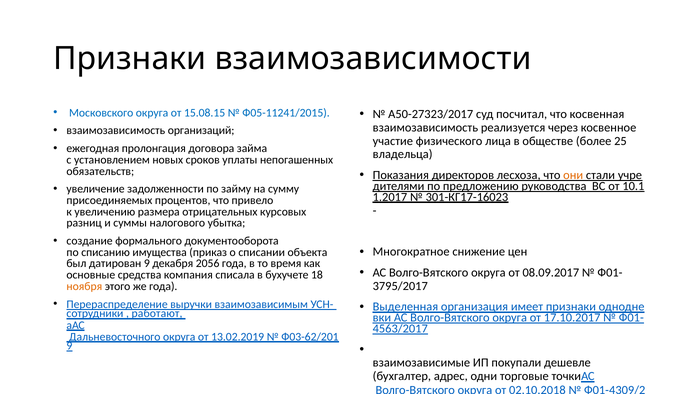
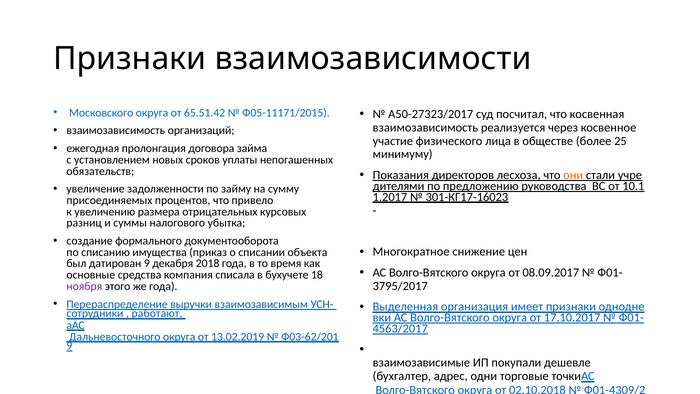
15.08.15: 15.08.15 -> 65.51.42
Ф05-11241/2015: Ф05-11241/2015 -> Ф05-11171/2015
владельца: владельца -> минимуму
2056: 2056 -> 2018
ноября colour: orange -> purple
